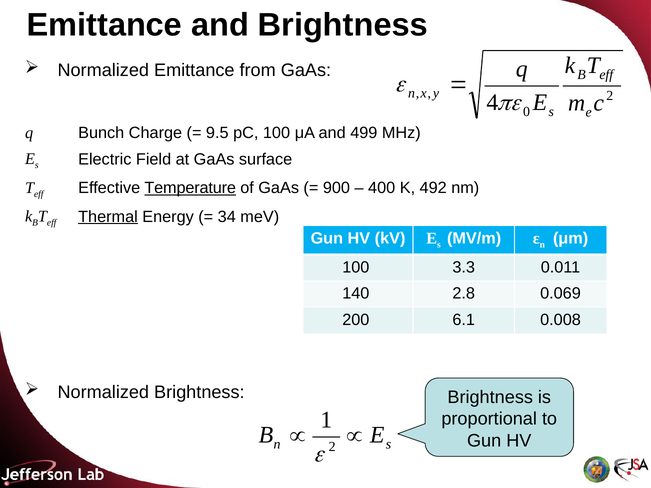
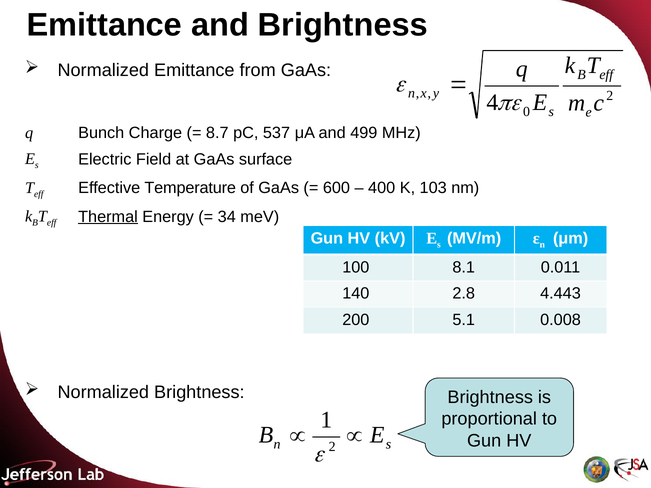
9.5: 9.5 -> 8.7
pC 100: 100 -> 537
Temperature underline: present -> none
900: 900 -> 600
492: 492 -> 103
3.3: 3.3 -> 8.1
0.069: 0.069 -> 4.443
6.1: 6.1 -> 5.1
